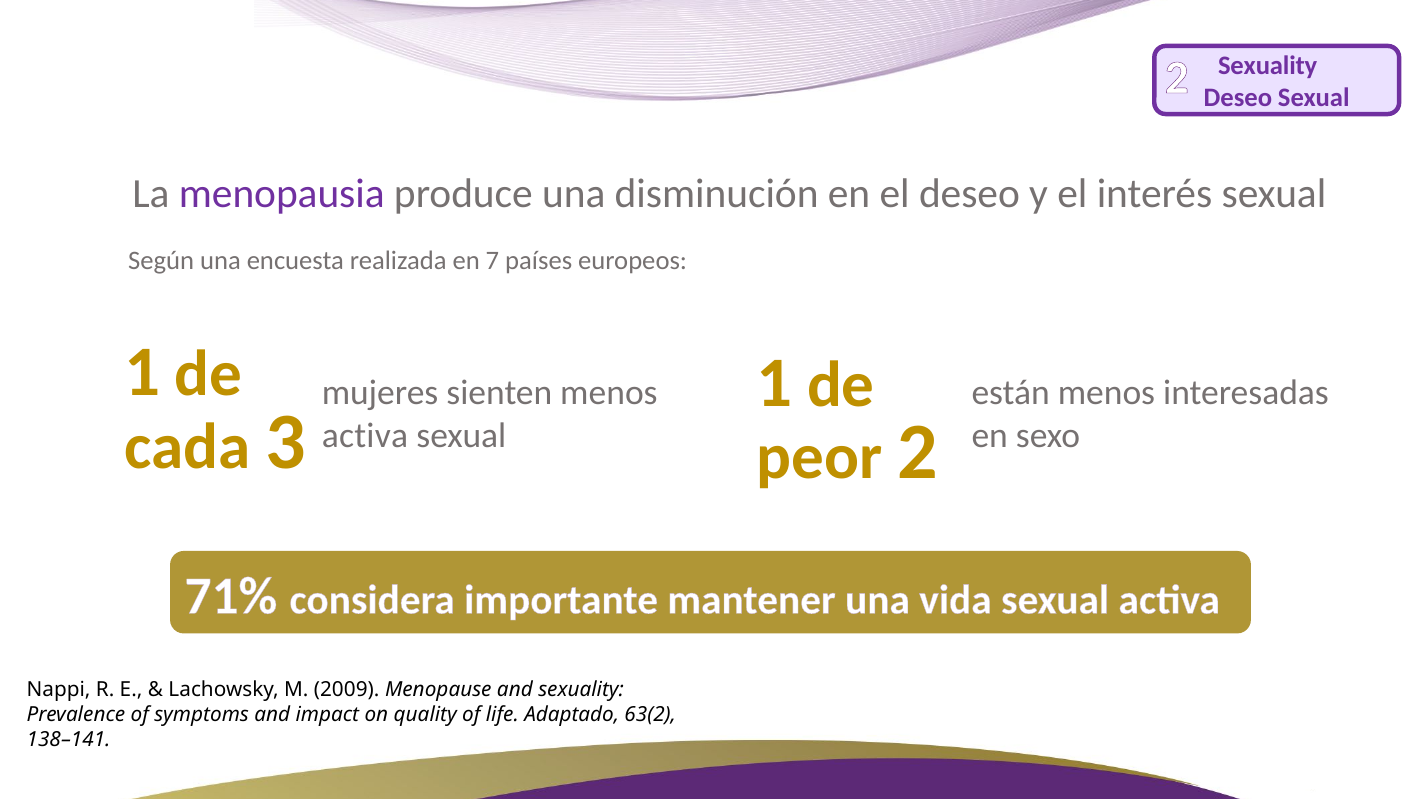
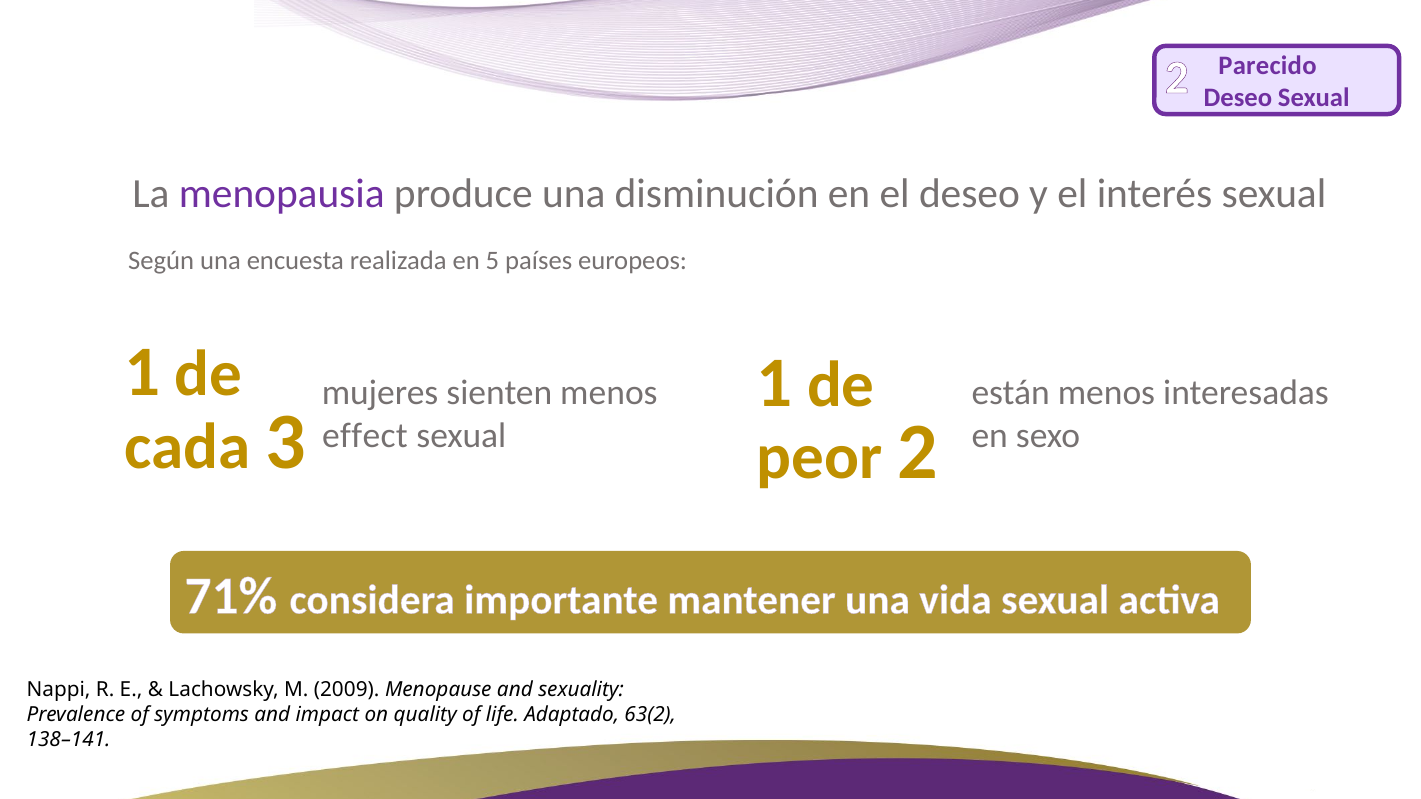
Sexuality at (1268, 66): Sexuality -> Parecido
7: 7 -> 5
activa at (365, 436): activa -> effect
